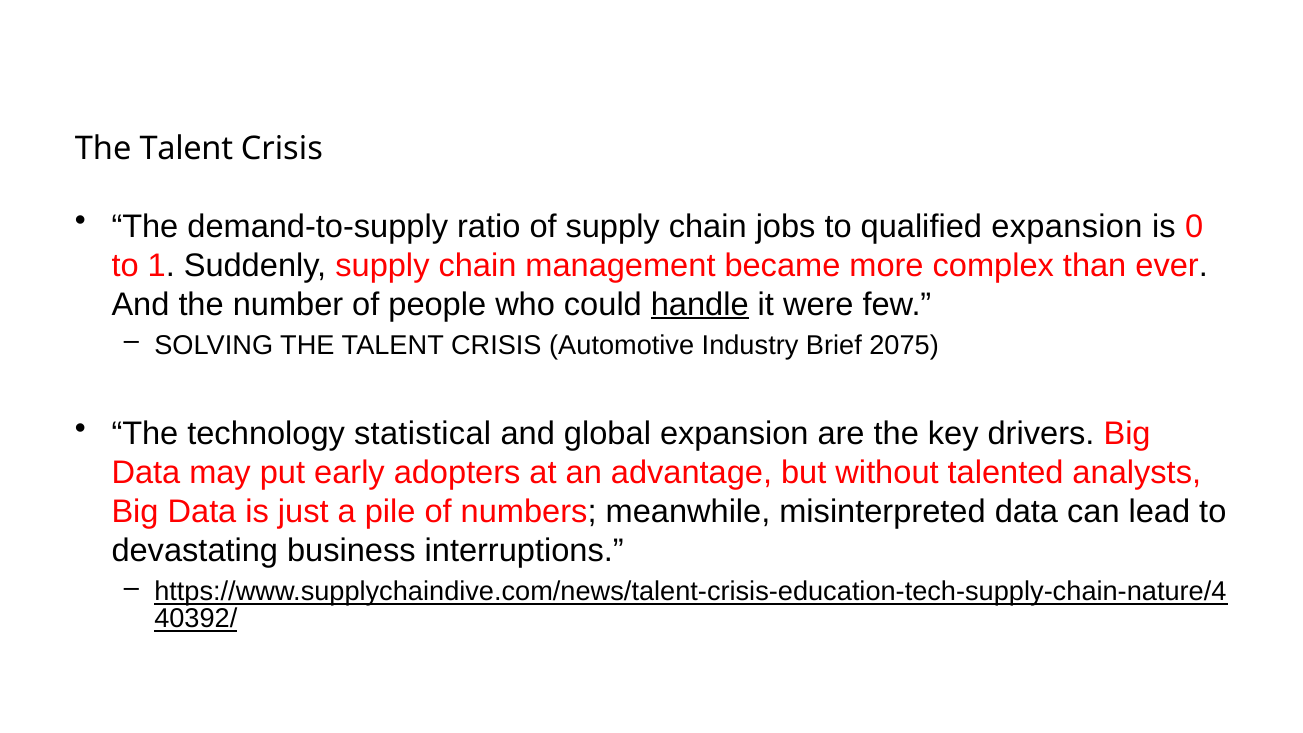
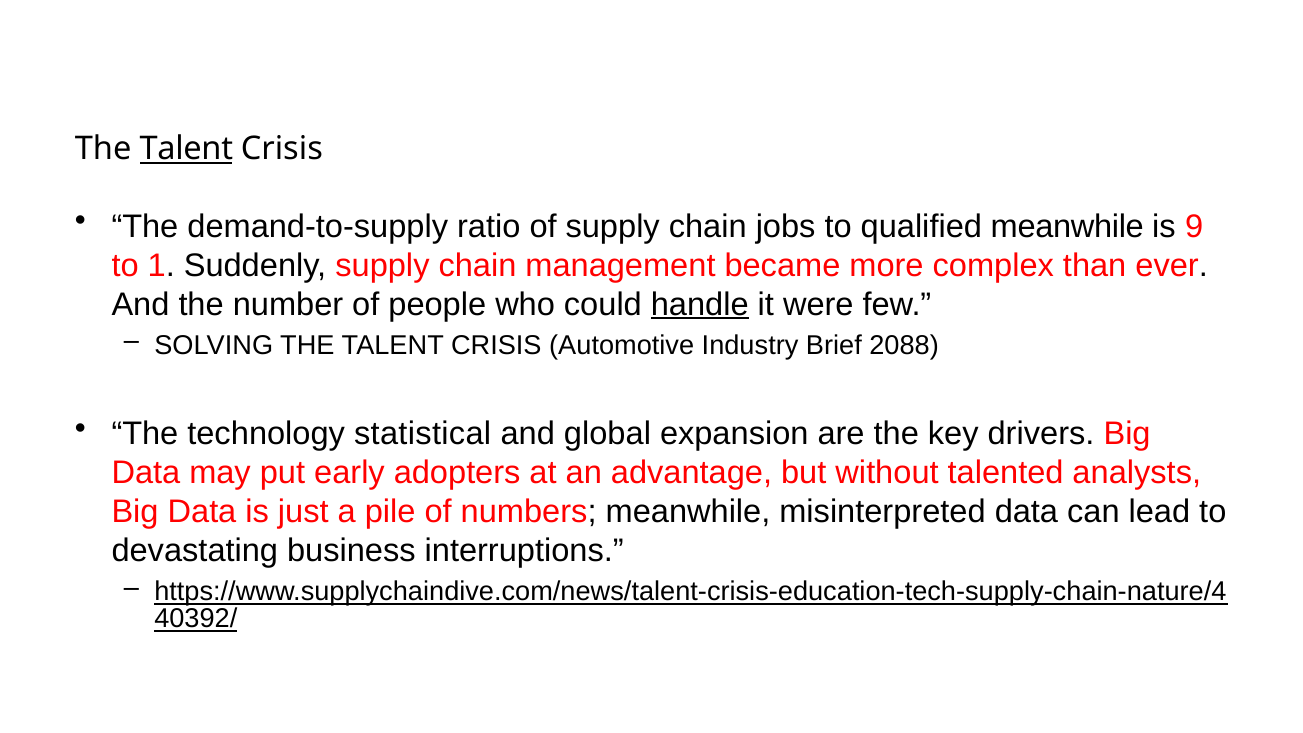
Talent at (186, 149) underline: none -> present
qualified expansion: expansion -> meanwhile
0: 0 -> 9
2075: 2075 -> 2088
